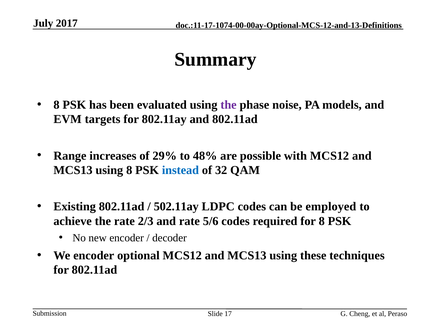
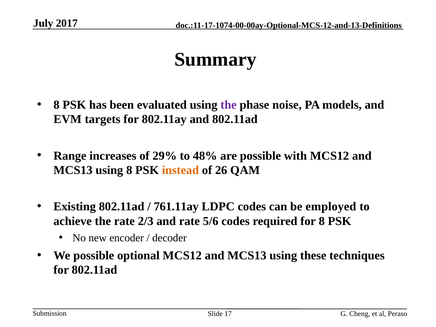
instead colour: blue -> orange
32: 32 -> 26
502.11ay: 502.11ay -> 761.11ay
We encoder: encoder -> possible
